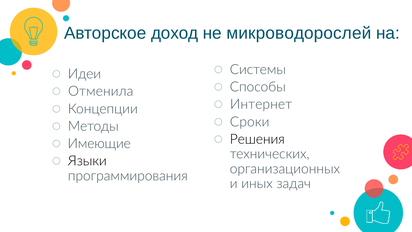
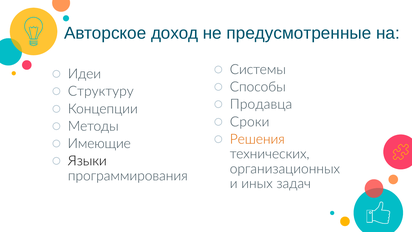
микроводорослей: микроводорослей -> предусмотренные
Отменила: Отменила -> Структуру
Интернет: Интернет -> Продавца
Решения colour: black -> orange
